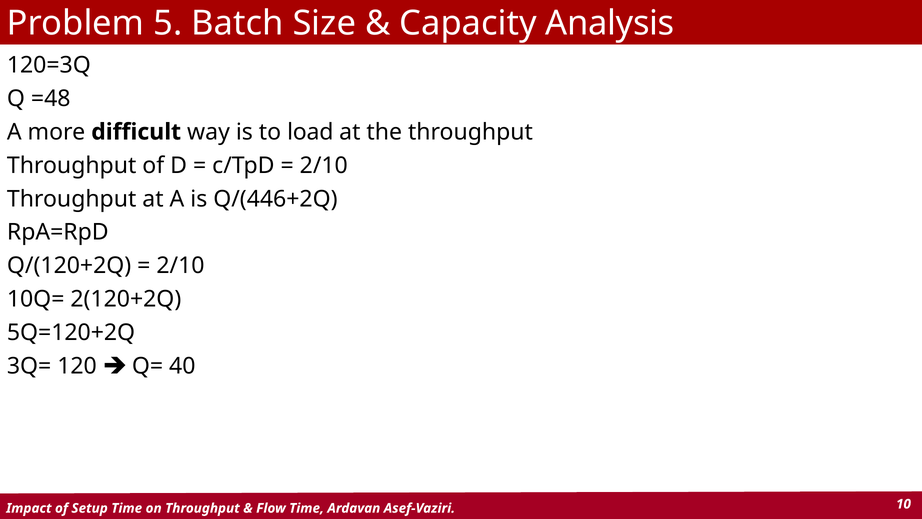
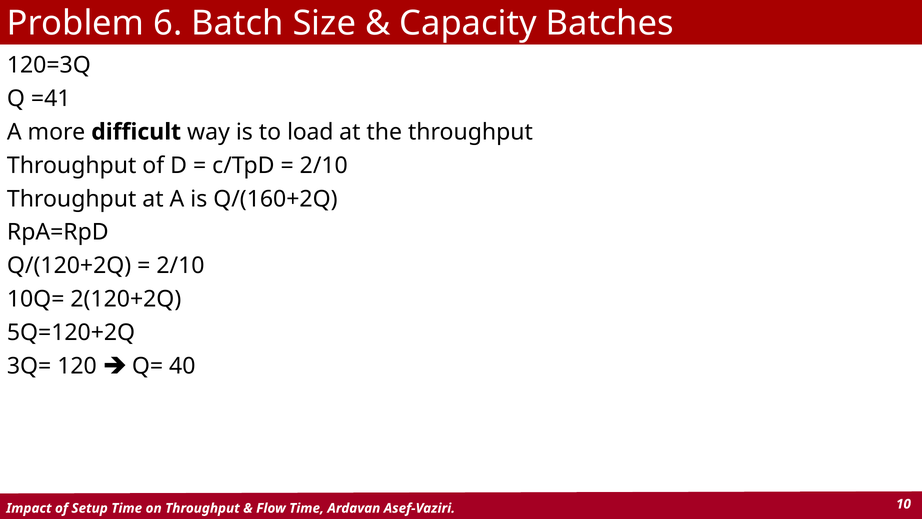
5: 5 -> 6
Analysis: Analysis -> Batches
=48: =48 -> =41
Q/(446+2Q: Q/(446+2Q -> Q/(160+2Q
